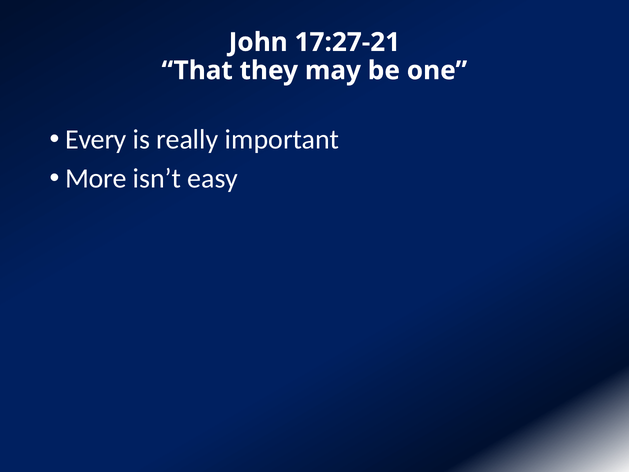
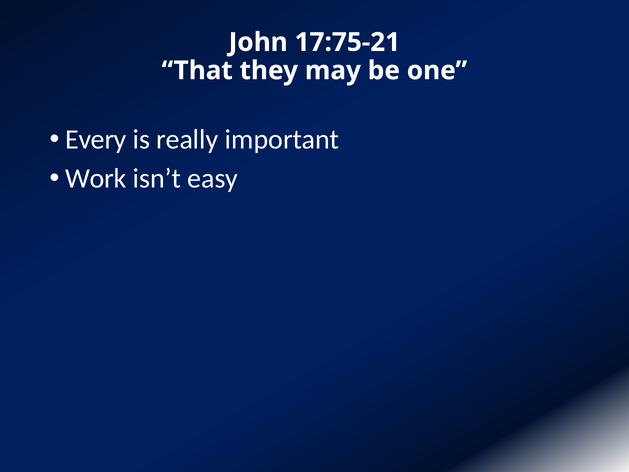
17:27-21: 17:27-21 -> 17:75-21
More: More -> Work
